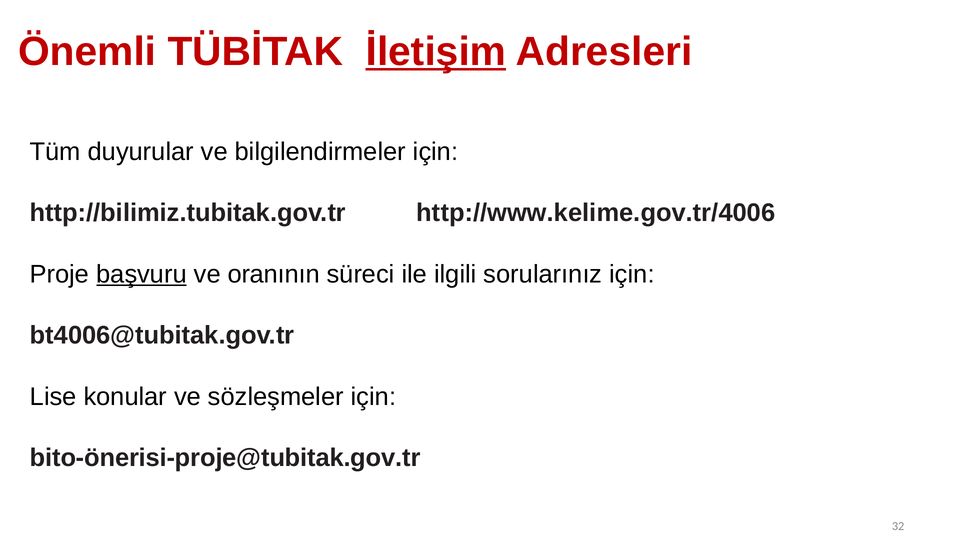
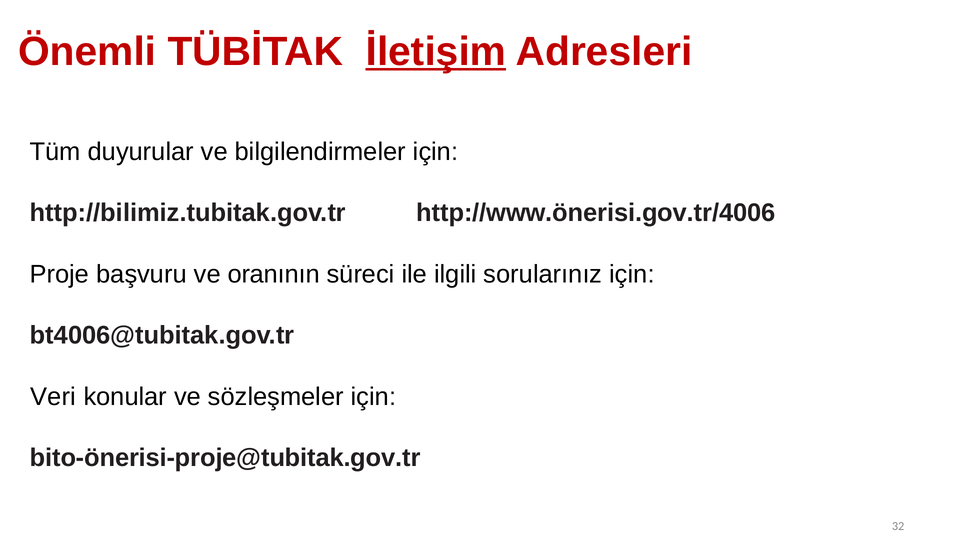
http://www.kelime.gov.tr/4006: http://www.kelime.gov.tr/4006 -> http://www.önerisi.gov.tr/4006
başvuru underline: present -> none
Lise: Lise -> Veri
